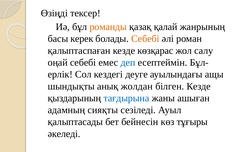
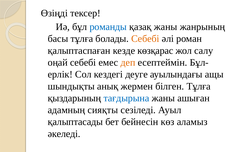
романды colour: orange -> blue
қазақ қалай: қалай -> жаны
басы керек: керек -> тұлға
деп colour: blue -> orange
жолдан: жолдан -> жермен
білген Кезде: Кезде -> Тұлға
тұғыры: тұғыры -> аламыз
